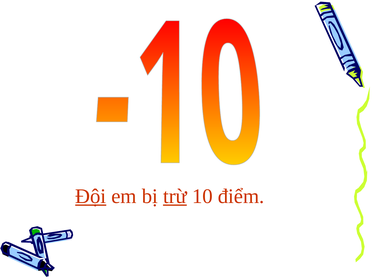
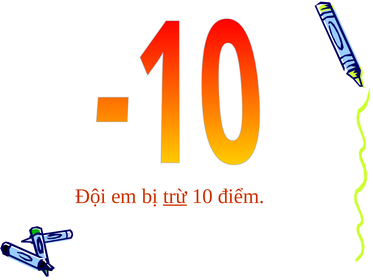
Đội underline: present -> none
